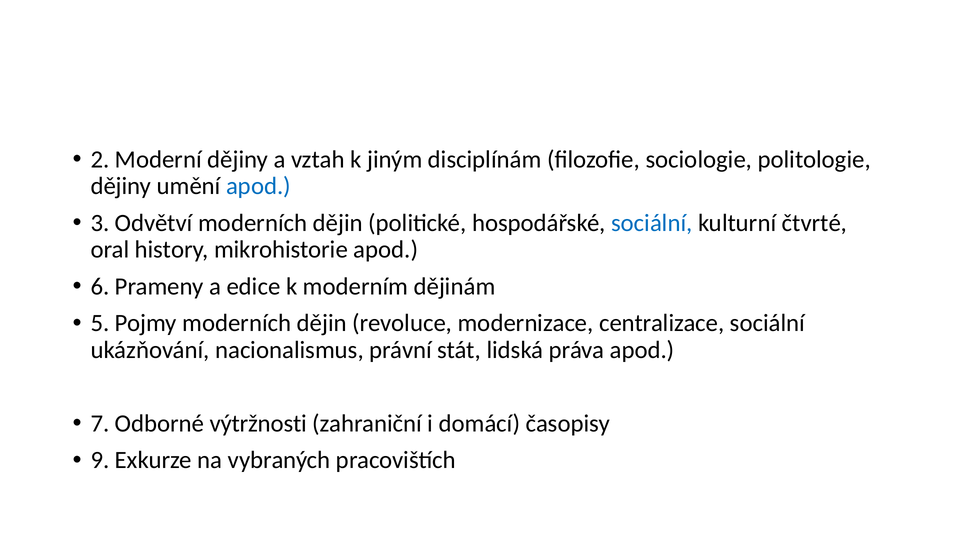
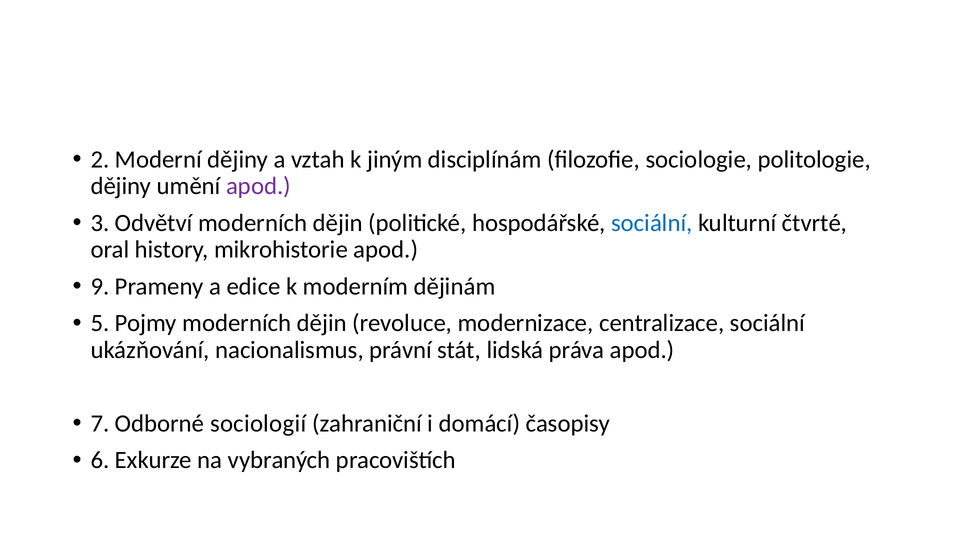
apod at (259, 186) colour: blue -> purple
6: 6 -> 9
výtržnosti: výtržnosti -> sociologií
9: 9 -> 6
